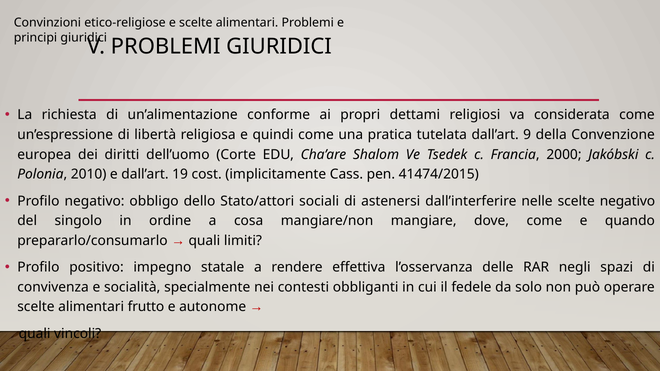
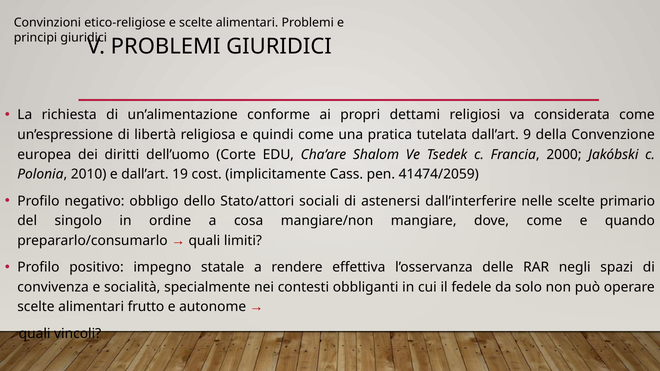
41474/2015: 41474/2015 -> 41474/2059
scelte negativo: negativo -> primario
